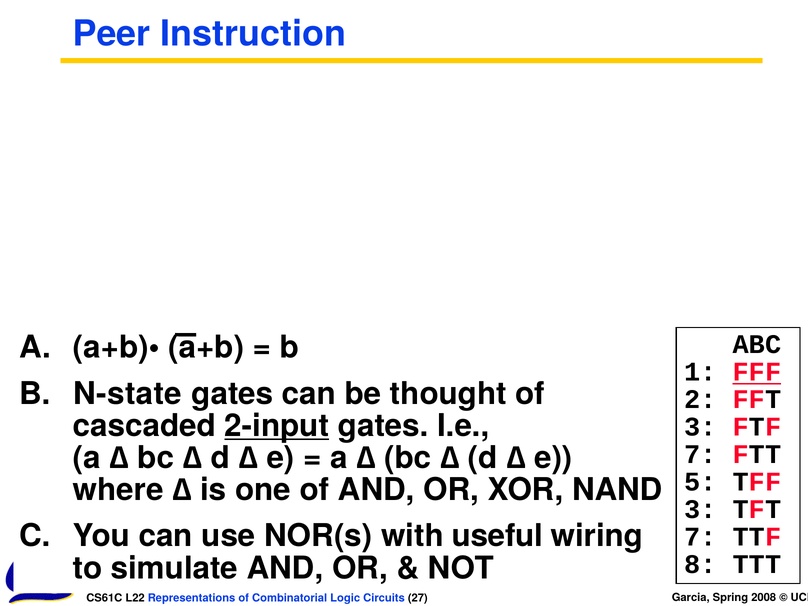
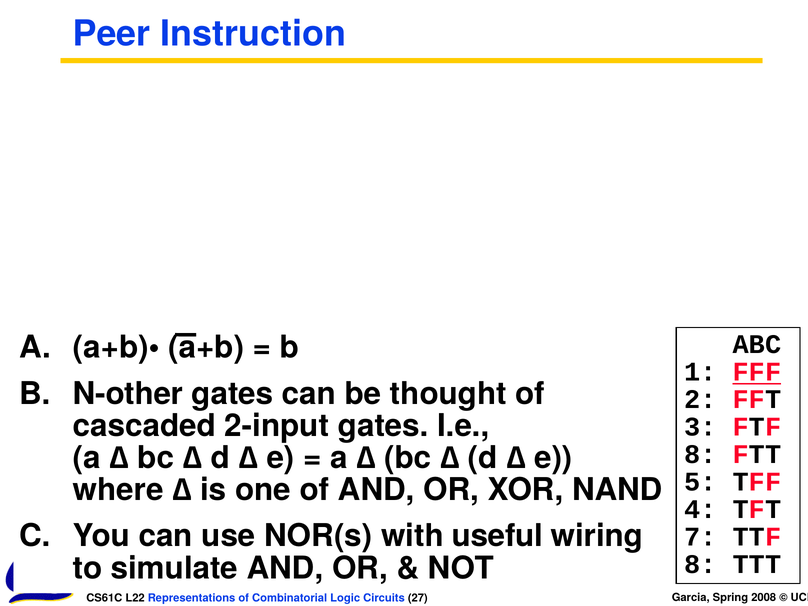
N-state: N-state -> N-other
2-input underline: present -> none
7 at (700, 455): 7 -> 8
3 at (700, 509): 3 -> 4
